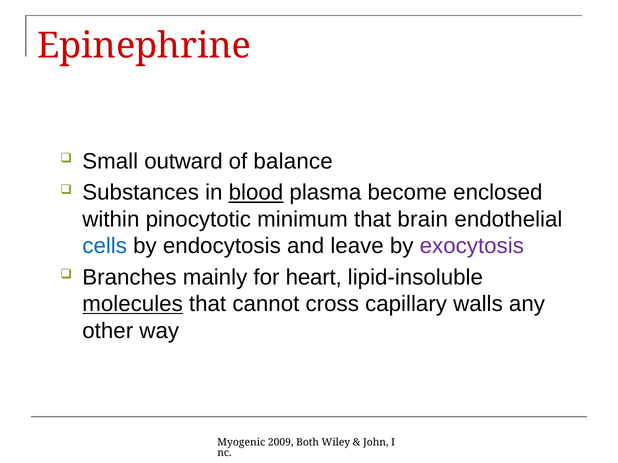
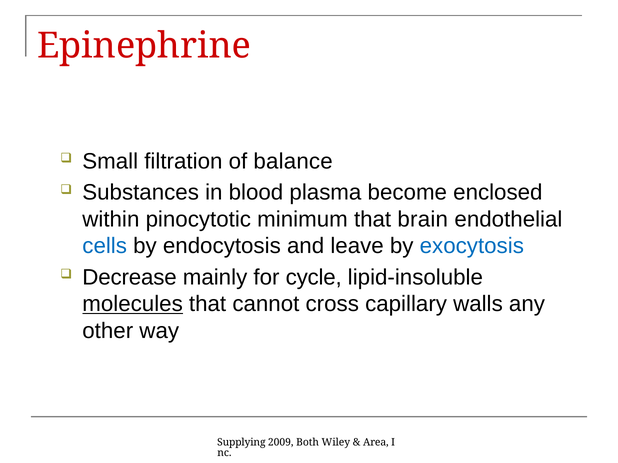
outward: outward -> filtration
blood underline: present -> none
exocytosis colour: purple -> blue
Branches: Branches -> Decrease
heart: heart -> cycle
Myogenic: Myogenic -> Supplying
John: John -> Area
